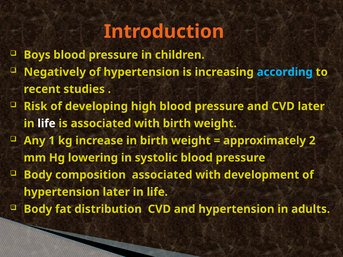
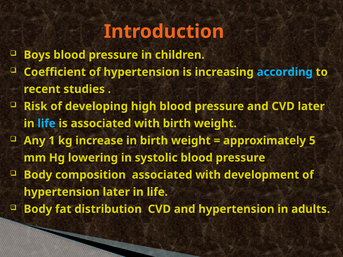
Negatively: Negatively -> Coefficient
life at (47, 124) colour: white -> light blue
2: 2 -> 5
